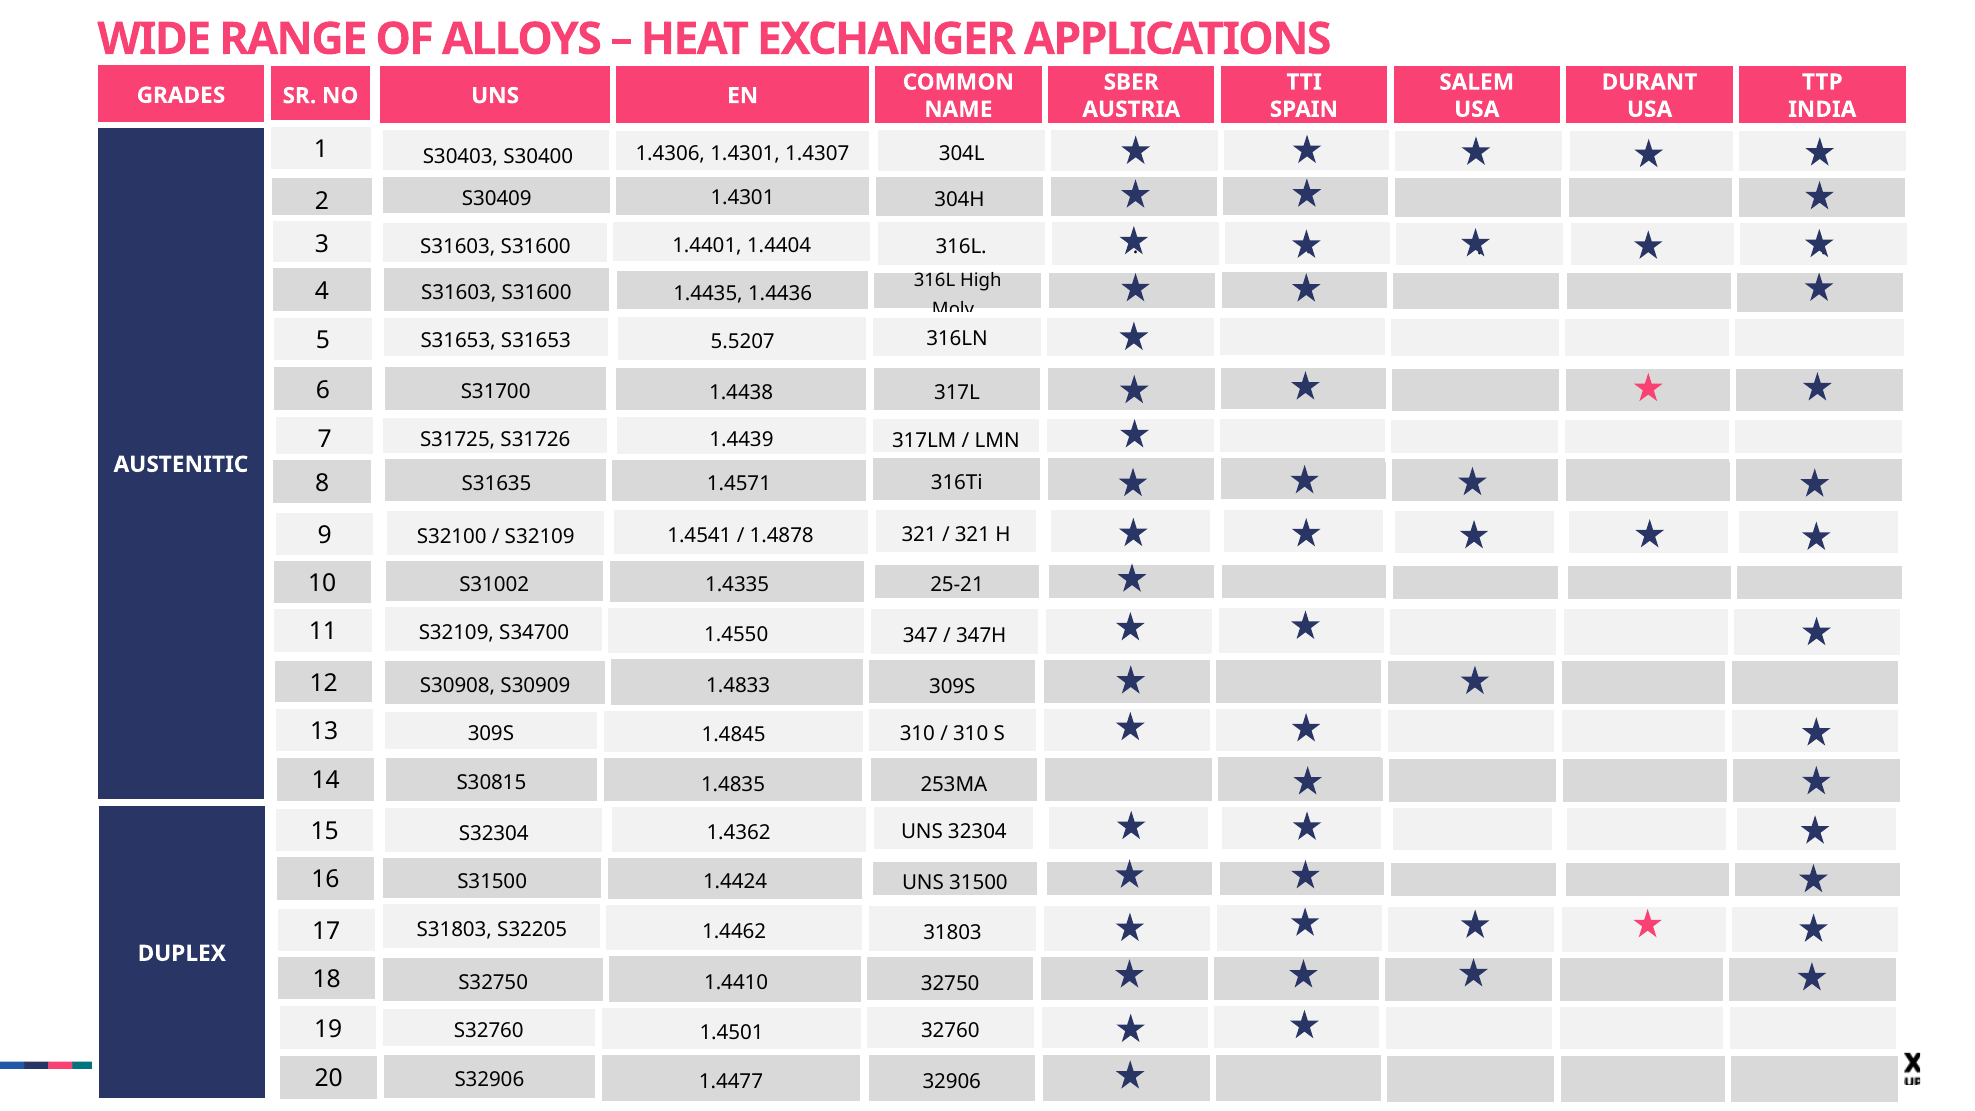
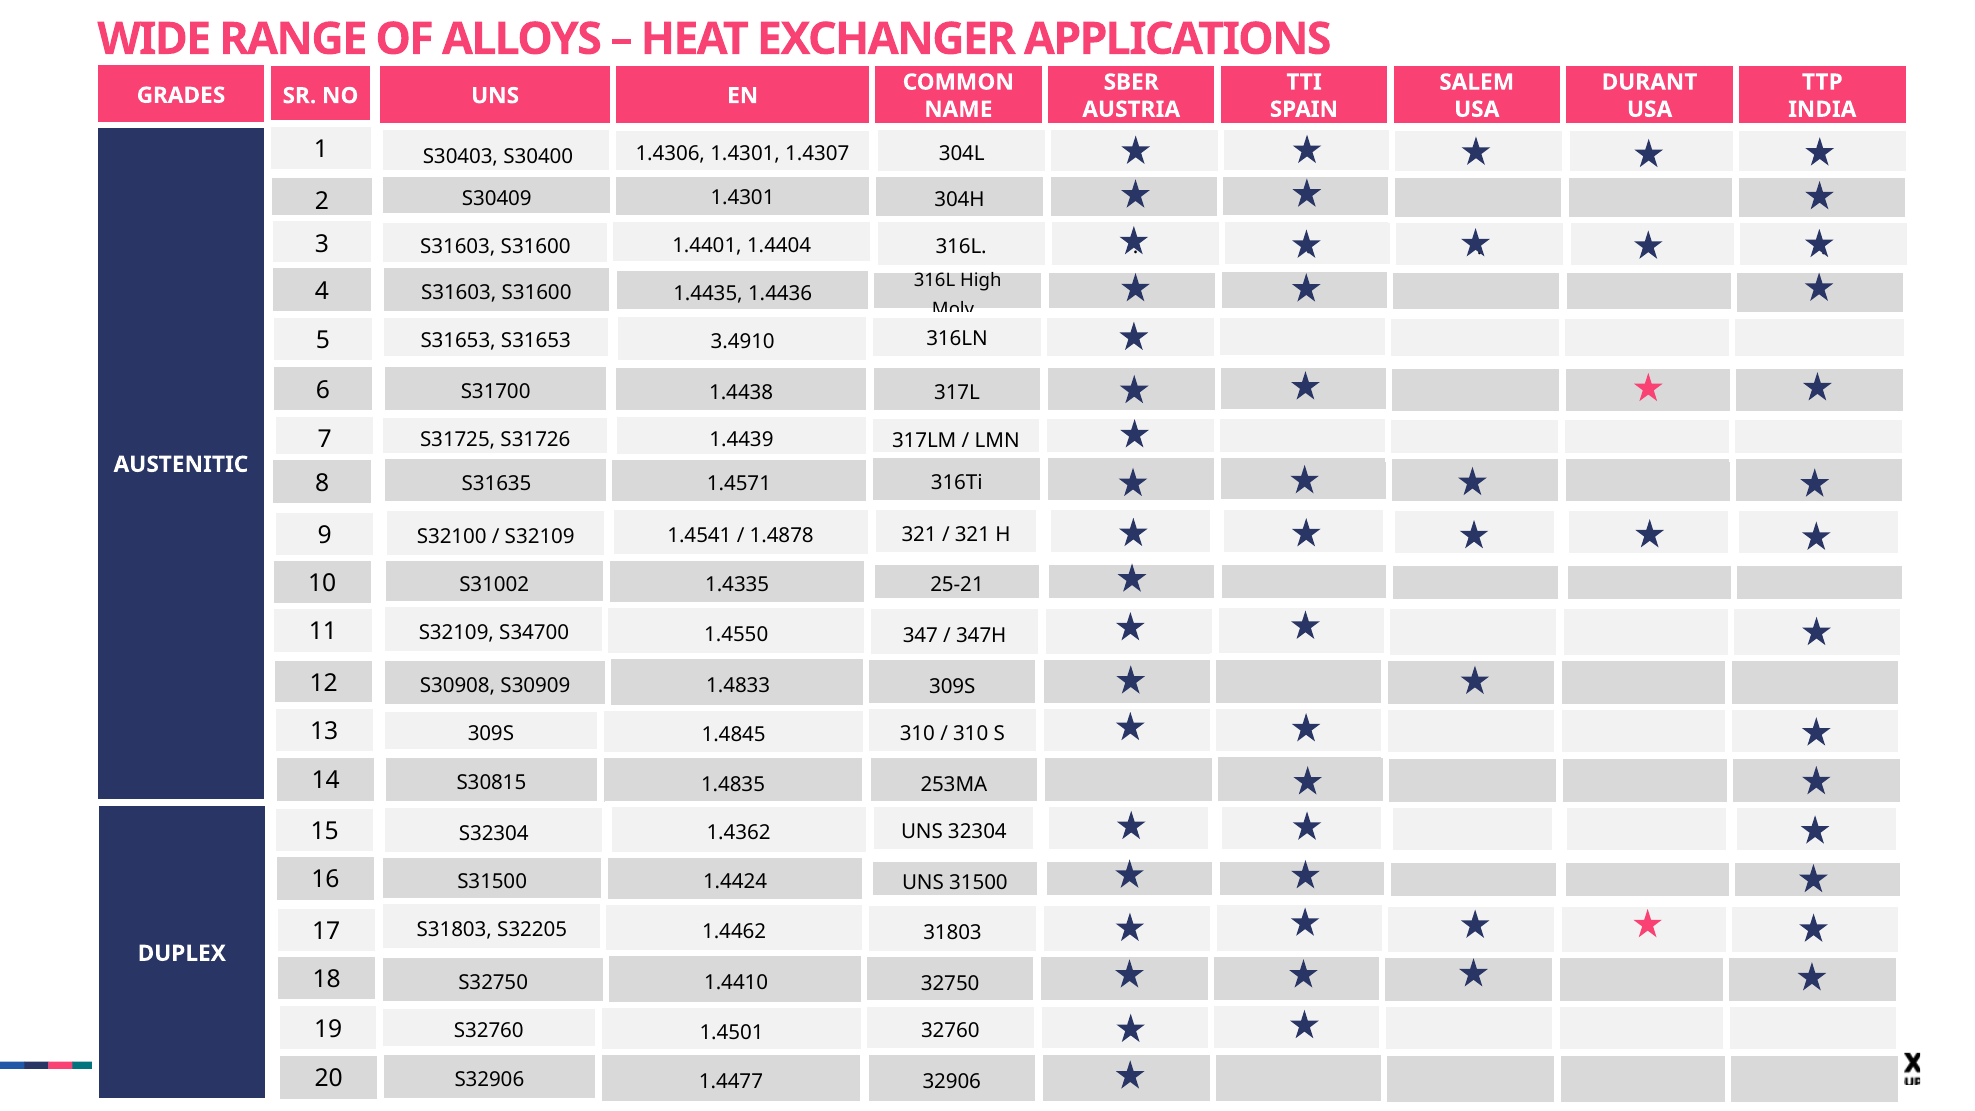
5.5207: 5.5207 -> 3.4910
